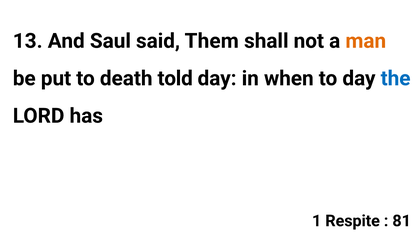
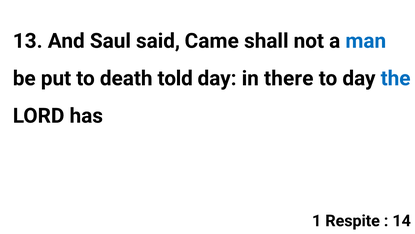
Them: Them -> Came
man colour: orange -> blue
when: when -> there
81: 81 -> 14
